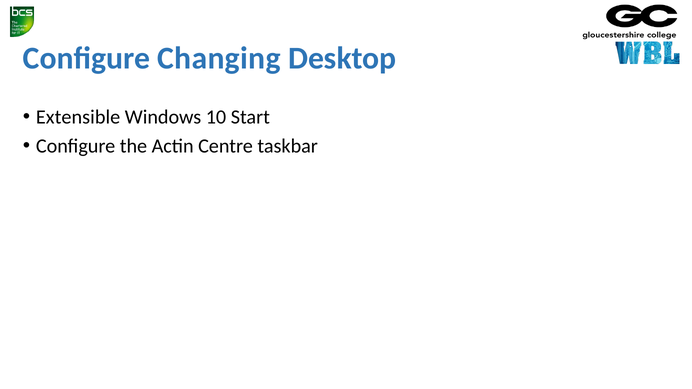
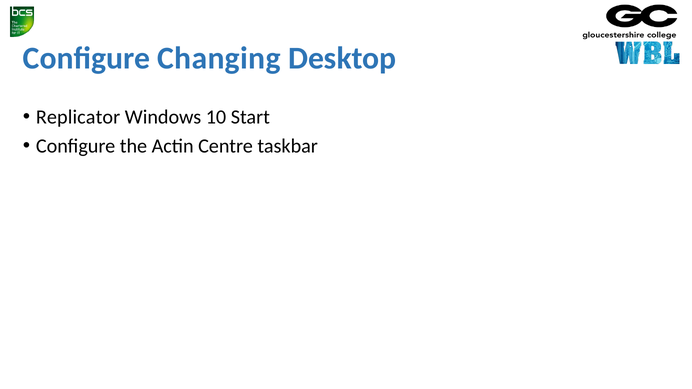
Extensible: Extensible -> Replicator
